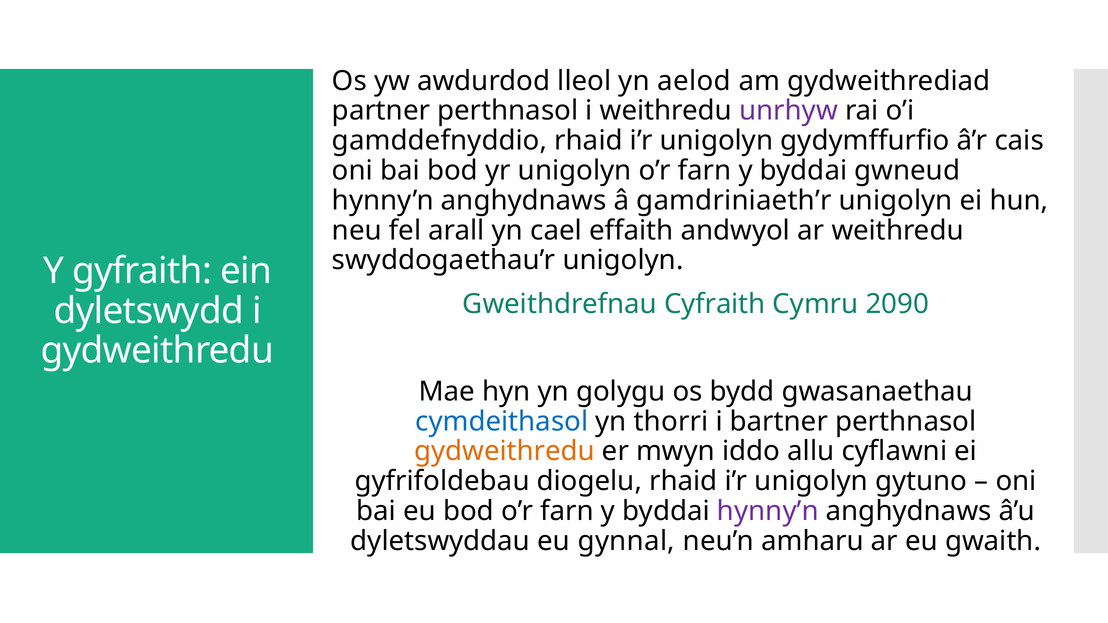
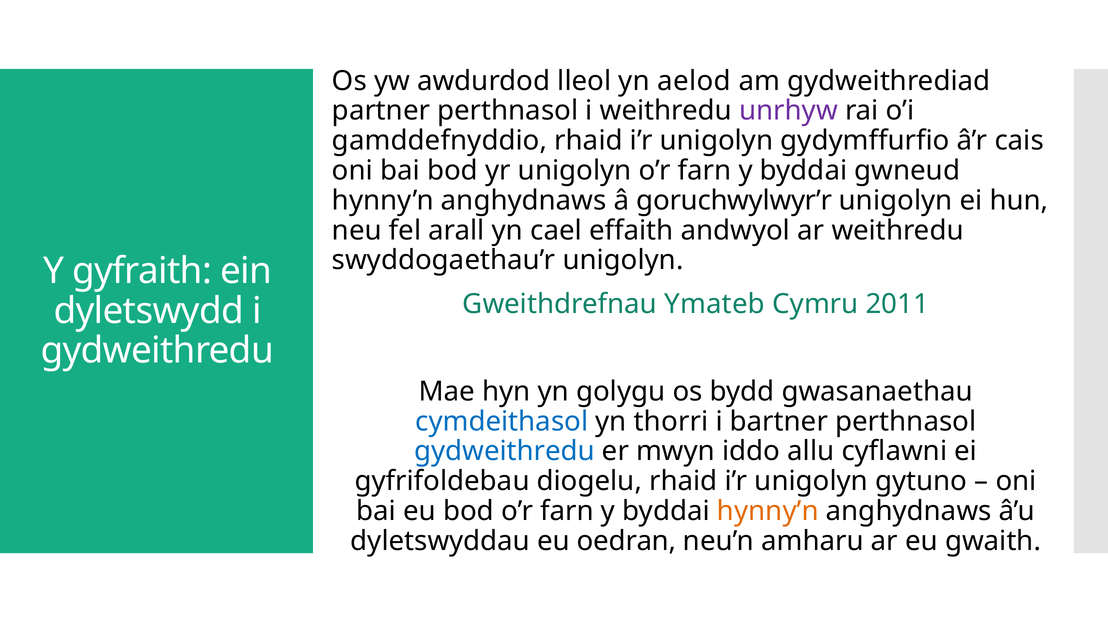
gamdriniaeth’r: gamdriniaeth’r -> goruchwylwyr’r
Cyfraith: Cyfraith -> Ymateb
2090: 2090 -> 2011
gydweithredu at (505, 451) colour: orange -> blue
hynny’n at (768, 511) colour: purple -> orange
gynnal: gynnal -> oedran
